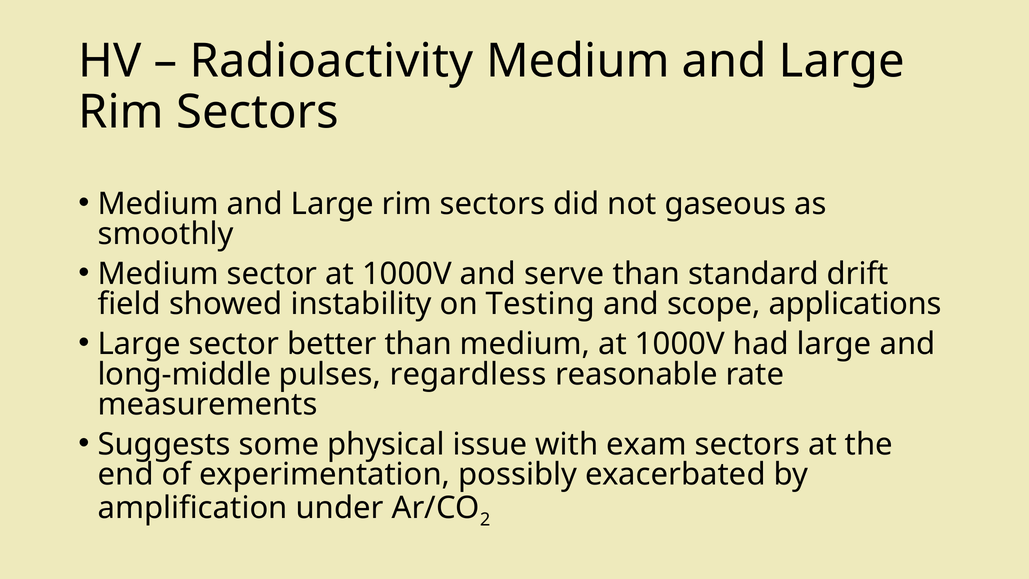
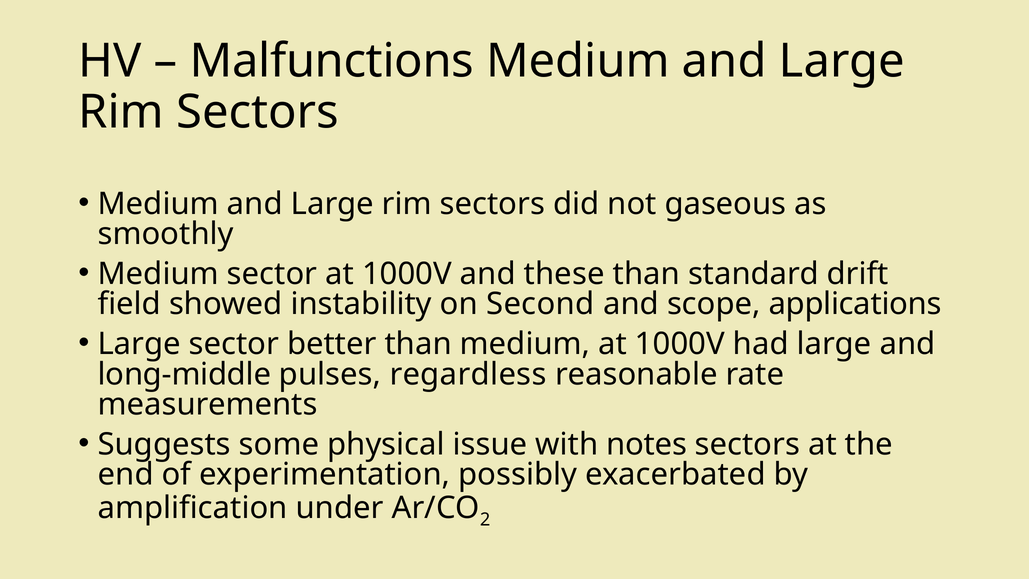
Radioactivity: Radioactivity -> Malfunctions
serve: serve -> these
Testing: Testing -> Second
exam: exam -> notes
